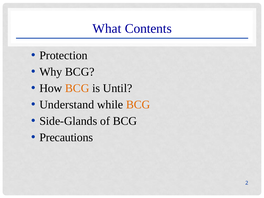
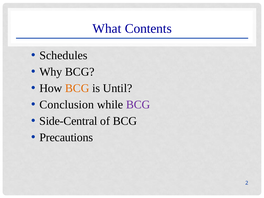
Protection: Protection -> Schedules
Understand: Understand -> Conclusion
BCG at (138, 105) colour: orange -> purple
Side-Glands: Side-Glands -> Side-Central
